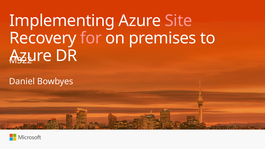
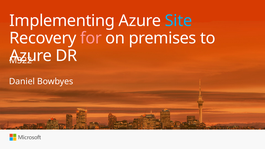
Site colour: pink -> light blue
